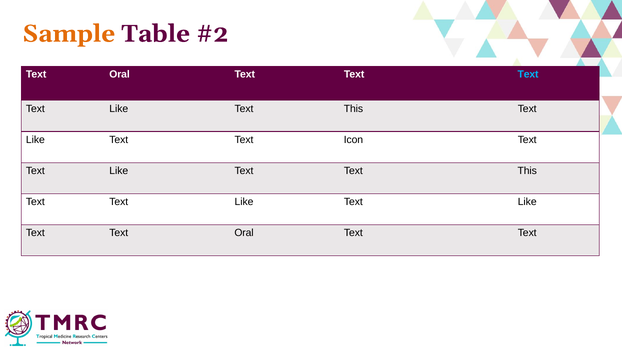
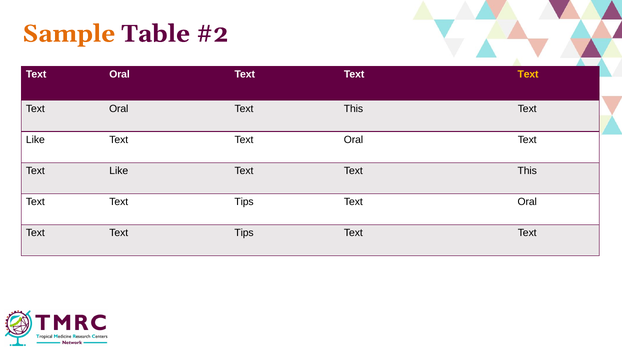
Text at (528, 74) colour: light blue -> yellow
Like at (119, 109): Like -> Oral
Icon at (353, 140): Icon -> Oral
Like at (244, 202): Like -> Tips
Like at (527, 202): Like -> Oral
Oral at (244, 233): Oral -> Tips
